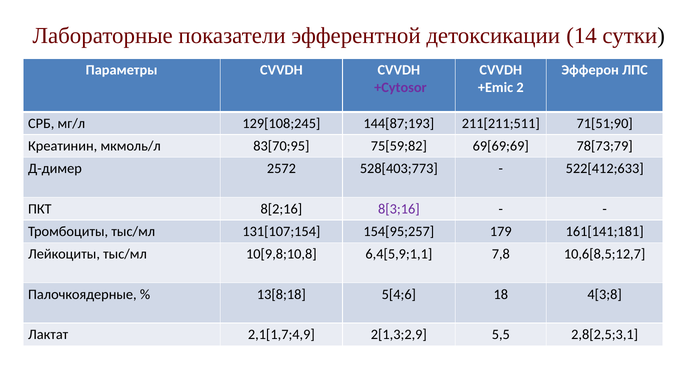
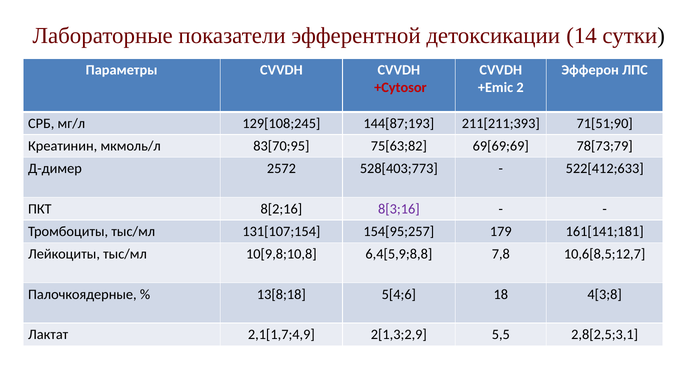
+Cytosor colour: purple -> red
211[211;511: 211[211;511 -> 211[211;393
75[59;82: 75[59;82 -> 75[63;82
6,4[5,9;1,1: 6,4[5,9;1,1 -> 6,4[5,9;8,8
